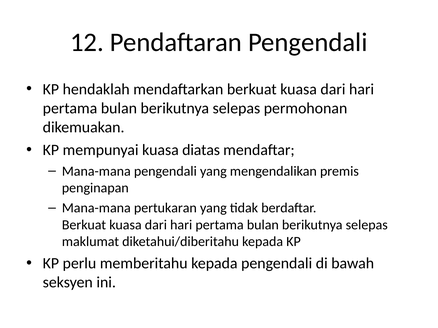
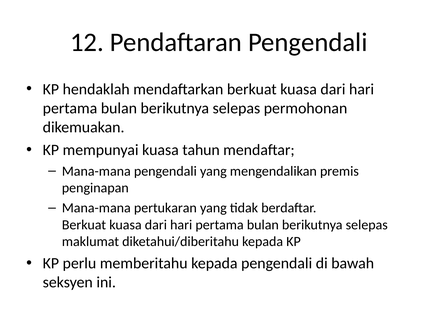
diatas: diatas -> tahun
